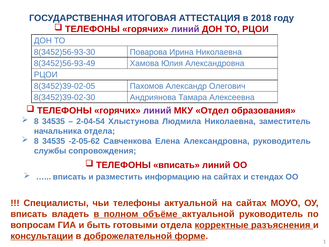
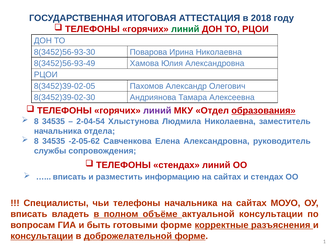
линий at (185, 29) colour: purple -> green
образования underline: none -> present
ТЕЛЕФОНЫ вписать: вписать -> стендах
телефоны актуальной: актуальной -> начальника
актуальной руководитель: руководитель -> консультации
готовыми отдела: отдела -> форме
